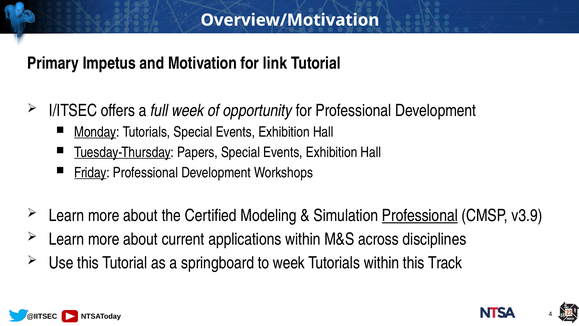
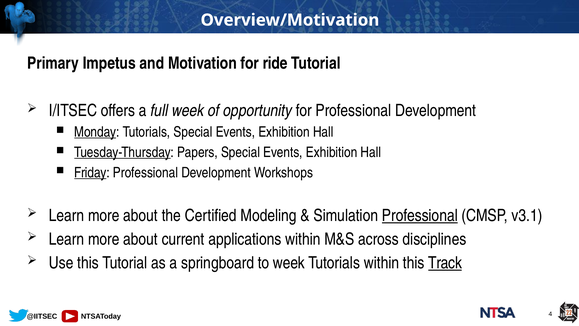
link: link -> ride
v3.9: v3.9 -> v3.1
Track underline: none -> present
